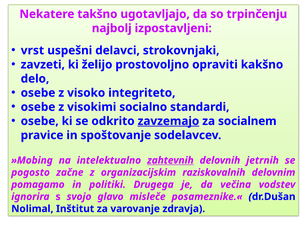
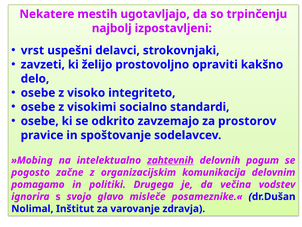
takšno: takšno -> mestih
zavzemajo underline: present -> none
socialnem: socialnem -> prostorov
jetrnih: jetrnih -> pogum
raziskovalnih: raziskovalnih -> komunikacija
